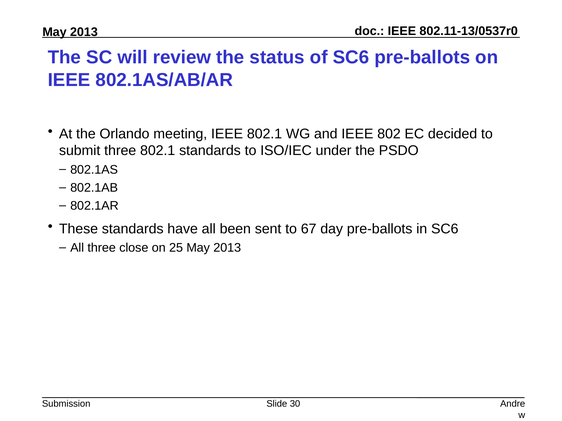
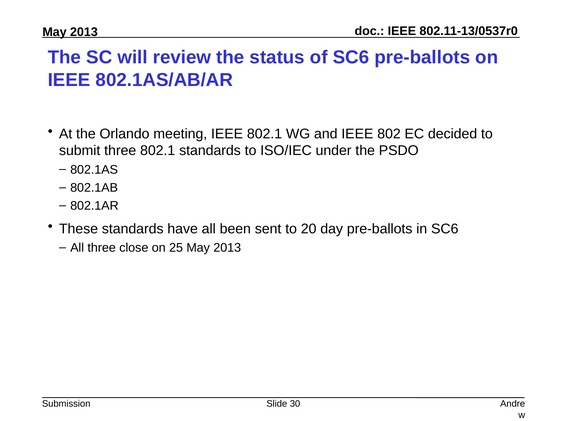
67: 67 -> 20
